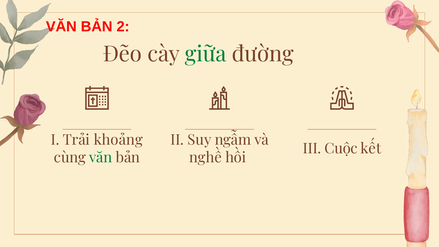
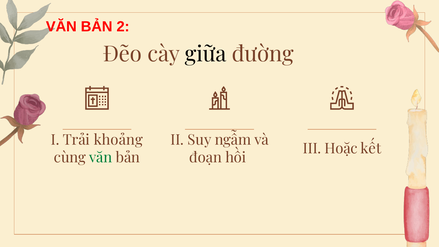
giữa colour: green -> black
Cuộc: Cuộc -> Hoặc
nghề: nghề -> đoạn
